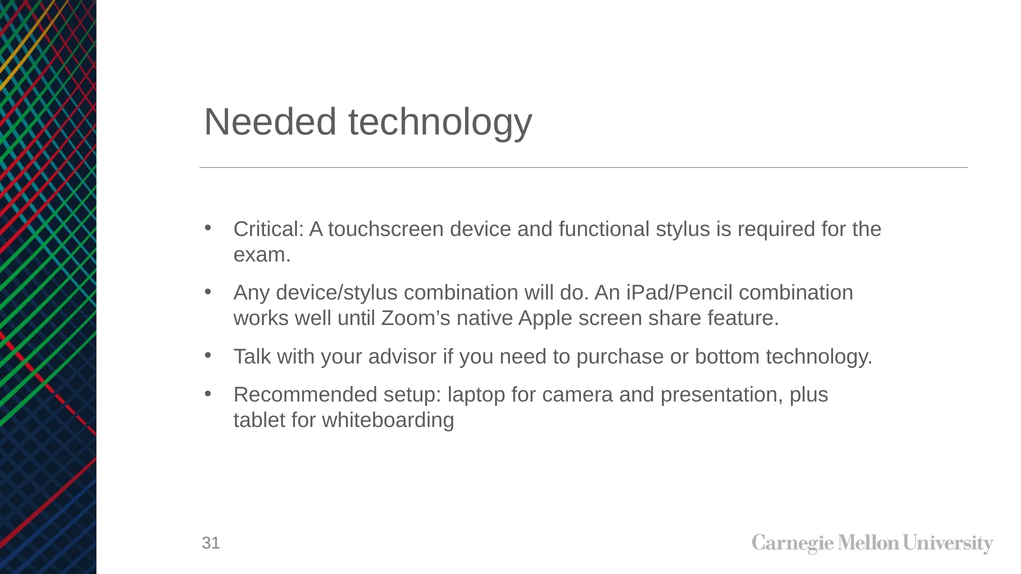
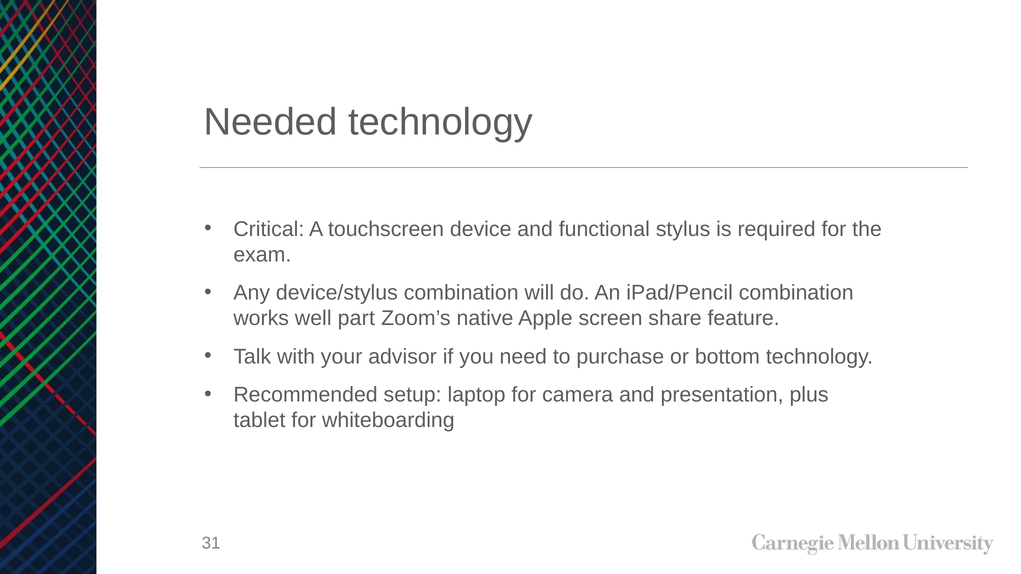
until: until -> part
